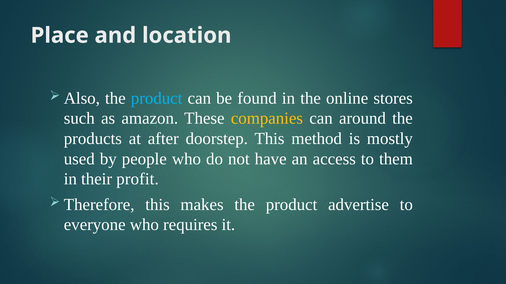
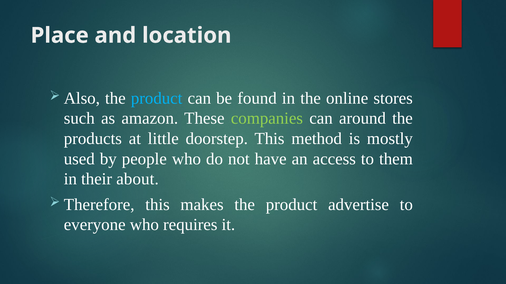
companies colour: yellow -> light green
after: after -> little
profit: profit -> about
